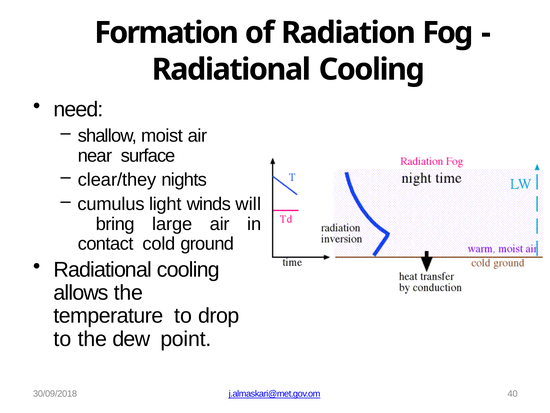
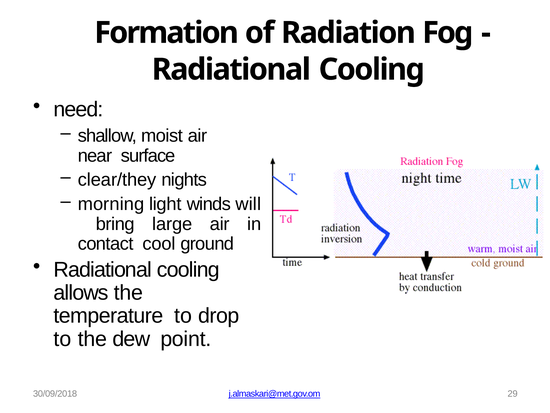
cumulus: cumulus -> morning
cold: cold -> cool
40: 40 -> 29
